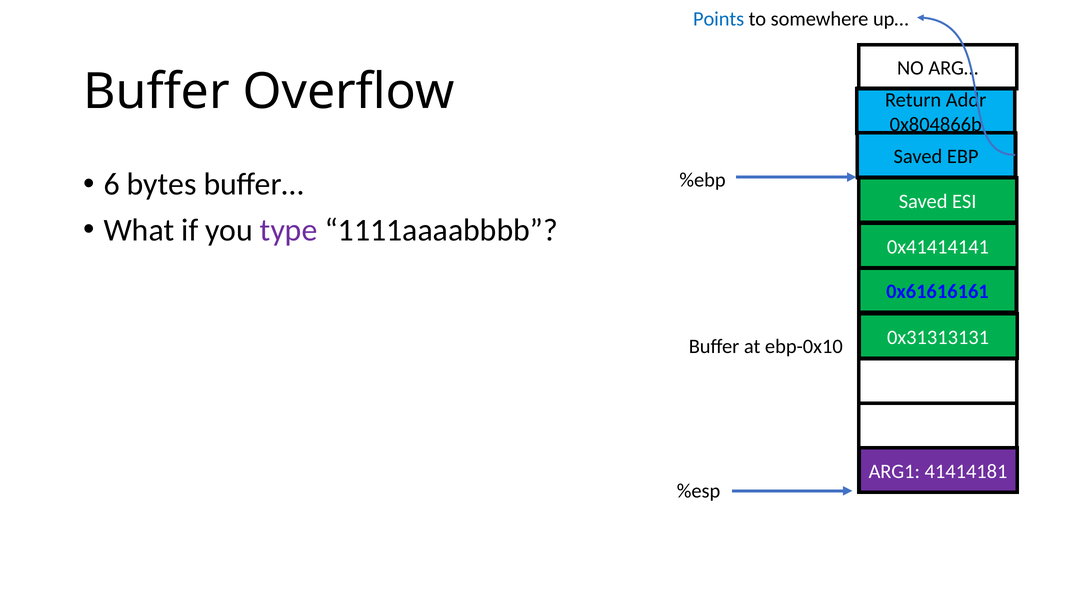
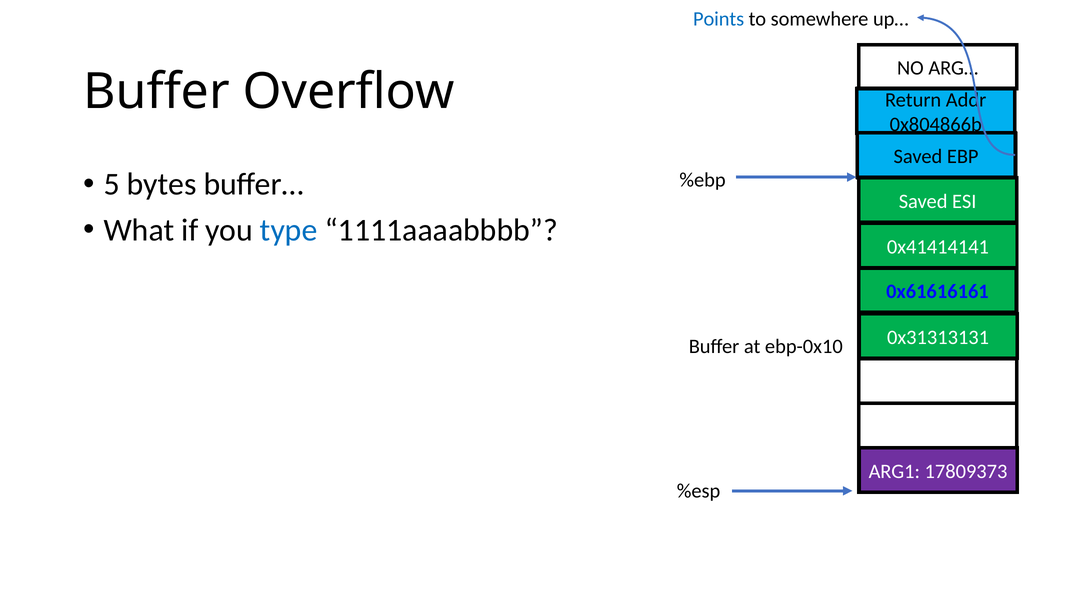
6: 6 -> 5
type colour: purple -> blue
41414181: 41414181 -> 17809373
